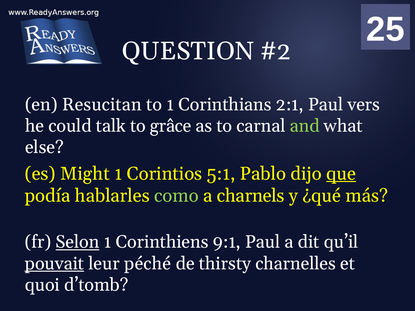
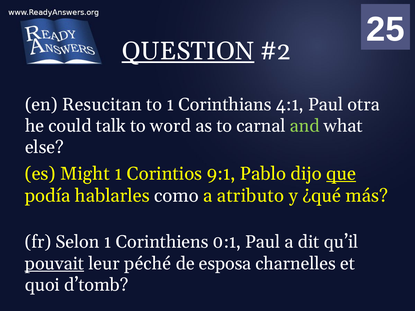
QUESTION underline: none -> present
2:1: 2:1 -> 4:1
vers: vers -> otra
grâce: grâce -> word
5:1: 5:1 -> 9:1
como colour: light green -> white
charnels: charnels -> atributo
Selon underline: present -> none
9:1: 9:1 -> 0:1
thirsty: thirsty -> esposa
